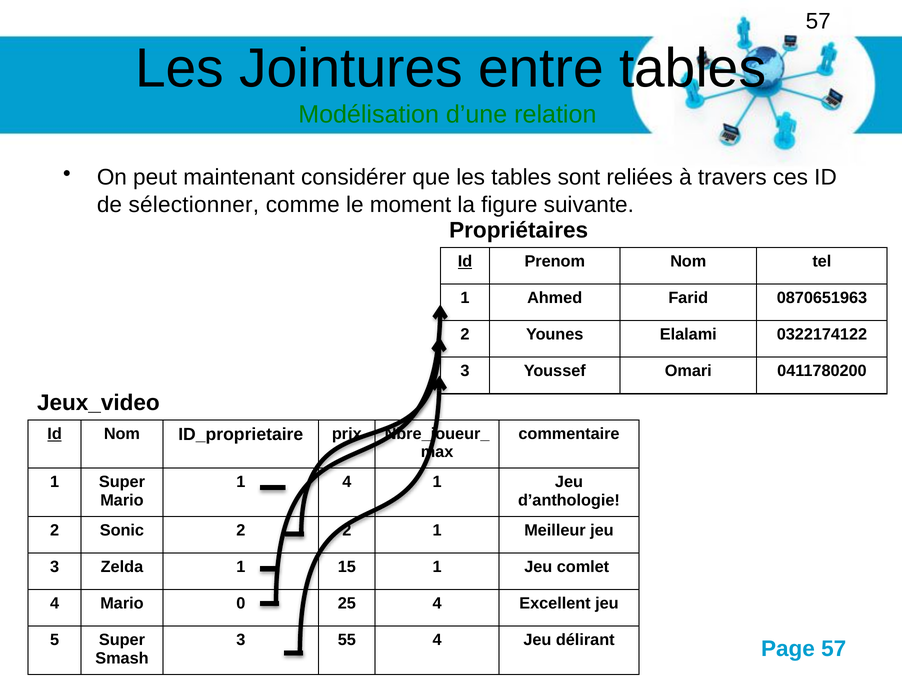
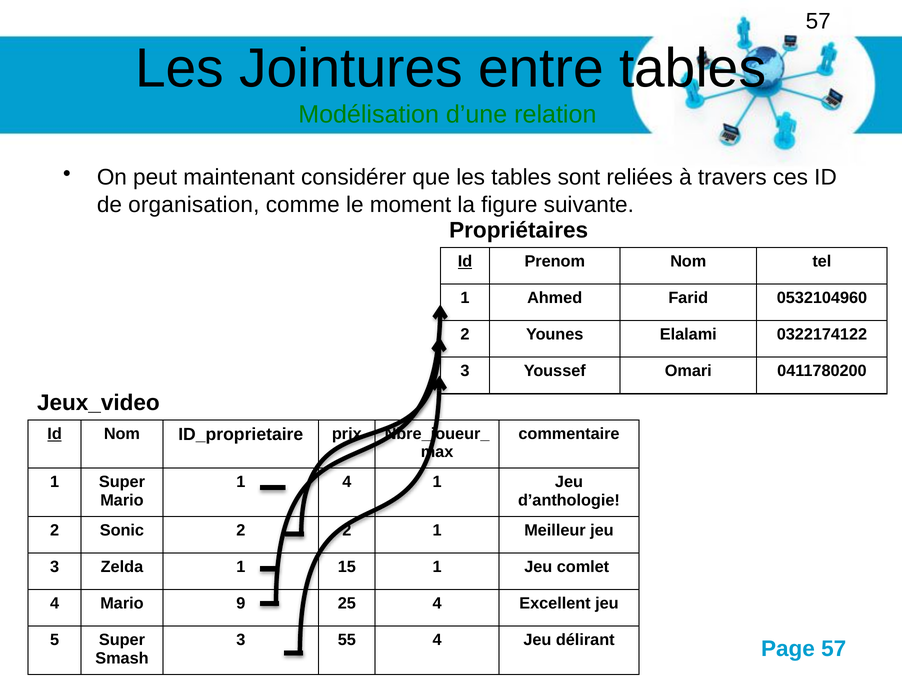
sélectionner: sélectionner -> organisation
0870651963: 0870651963 -> 0532104960
0: 0 -> 9
